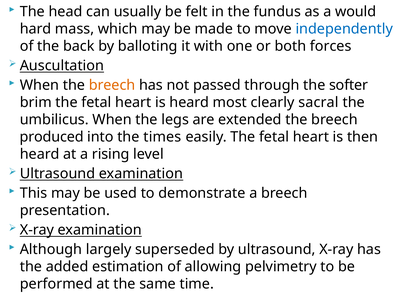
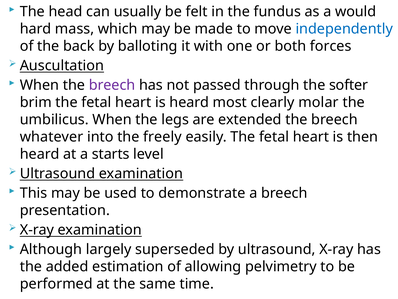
breech at (112, 85) colour: orange -> purple
sacral: sacral -> molar
produced: produced -> whatever
times: times -> freely
rising: rising -> starts
